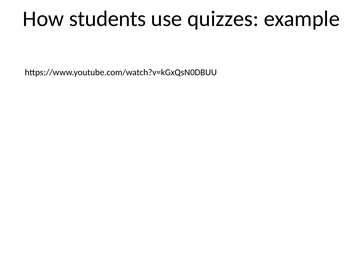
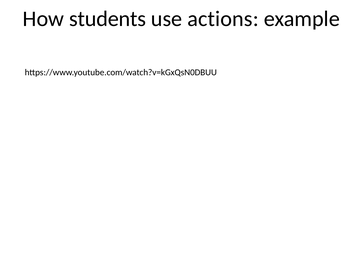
quizzes: quizzes -> actions
